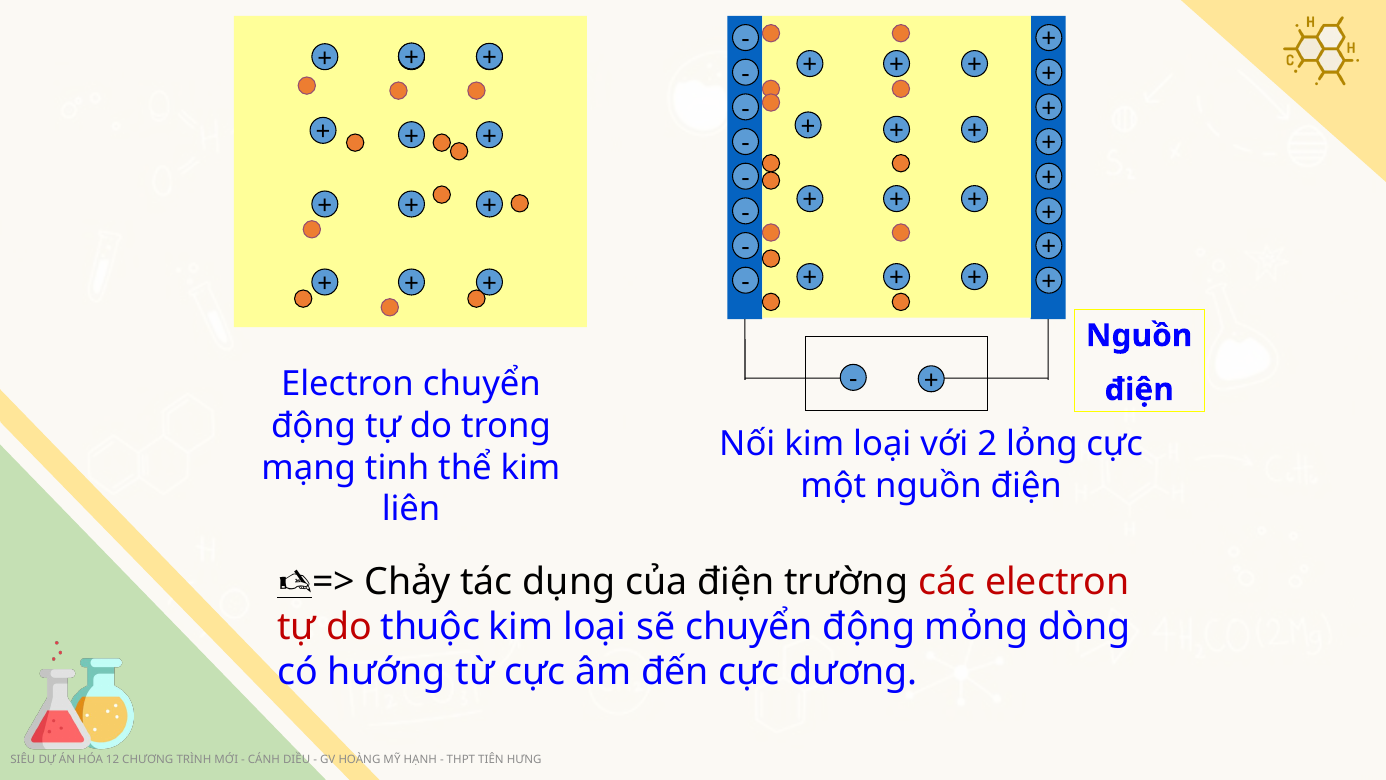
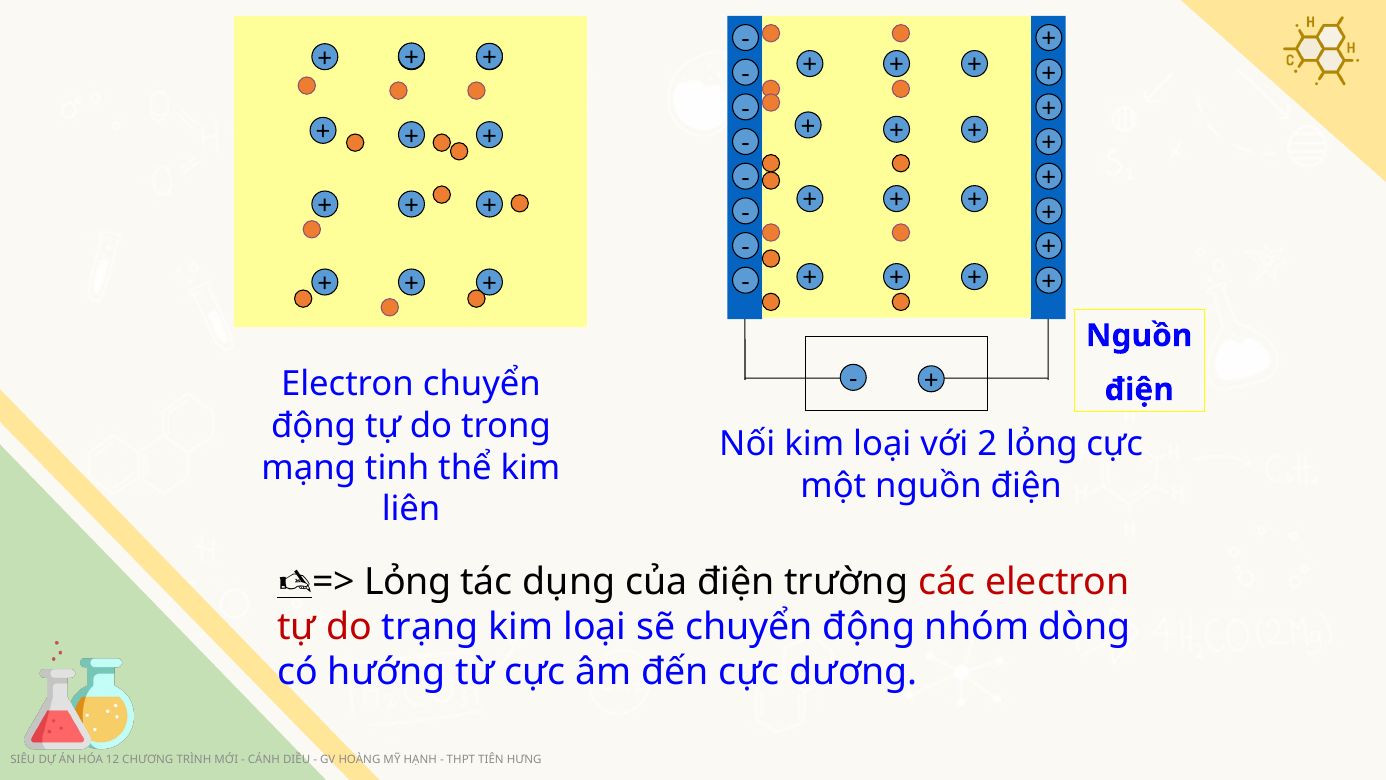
Chảy at (408, 582): Chảy -> Lỏng
thuộc: thuộc -> trạng
mỏng: mỏng -> nhóm
